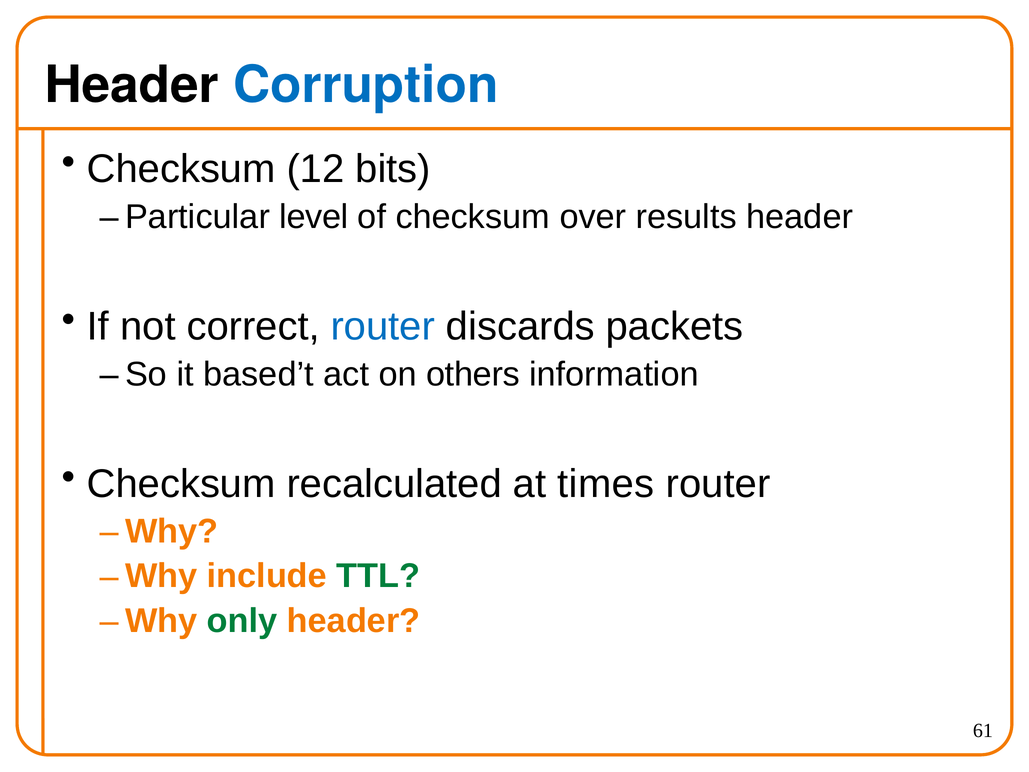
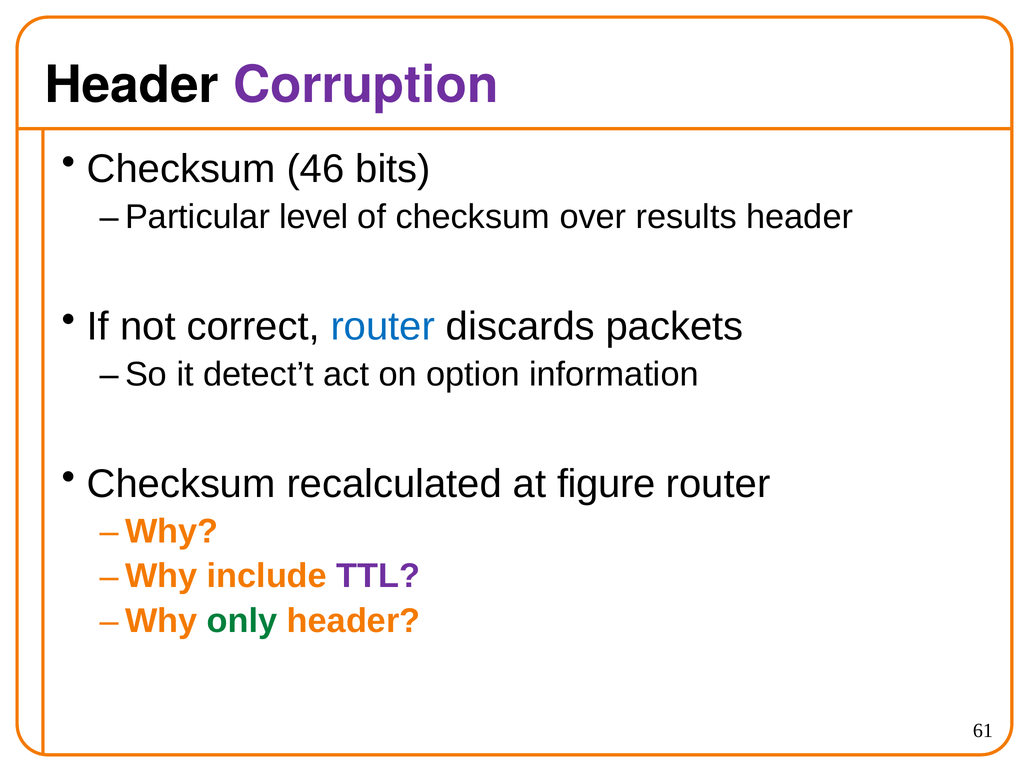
Corruption colour: blue -> purple
12: 12 -> 46
based’t: based’t -> detect’t
others: others -> option
times: times -> figure
TTL colour: green -> purple
